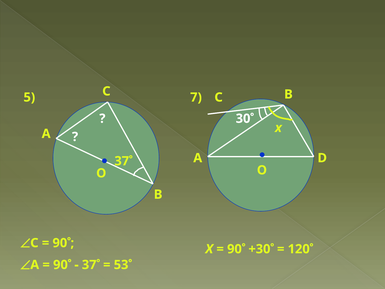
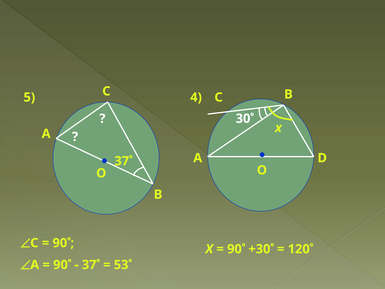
7: 7 -> 4
